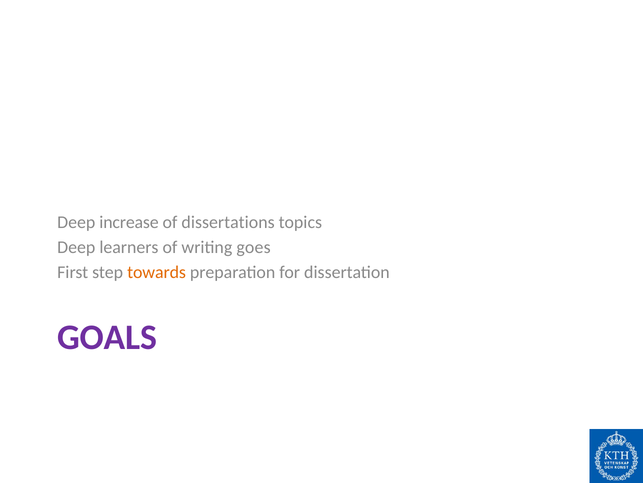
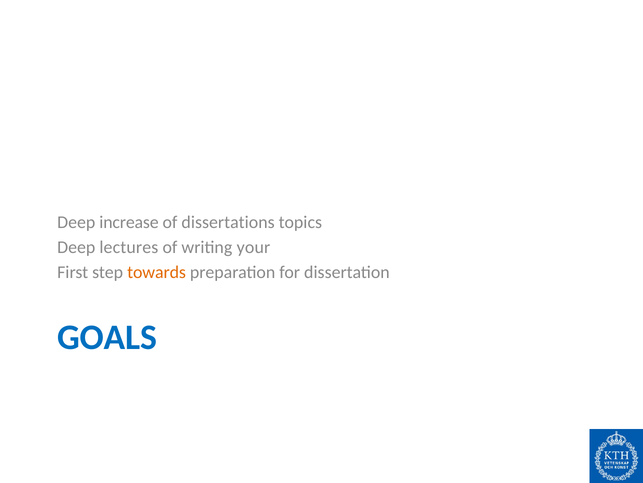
learners: learners -> lectures
goes: goes -> your
GOALS colour: purple -> blue
